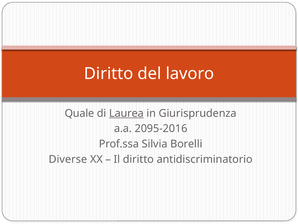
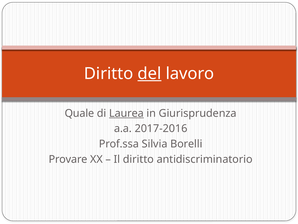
del underline: none -> present
2095-2016: 2095-2016 -> 2017-2016
Diverse: Diverse -> Provare
